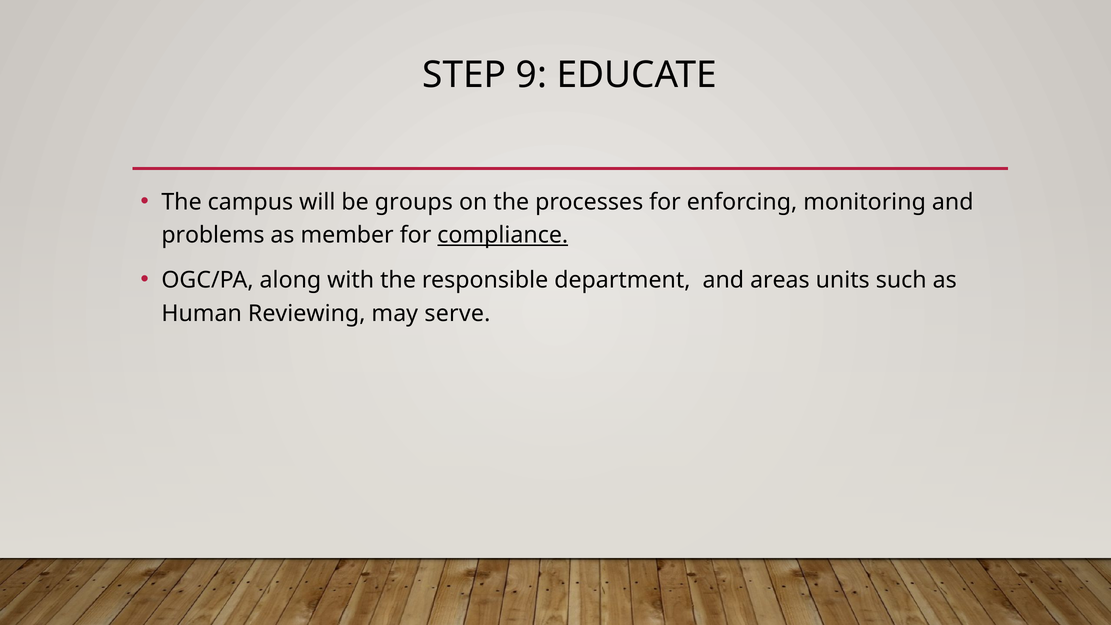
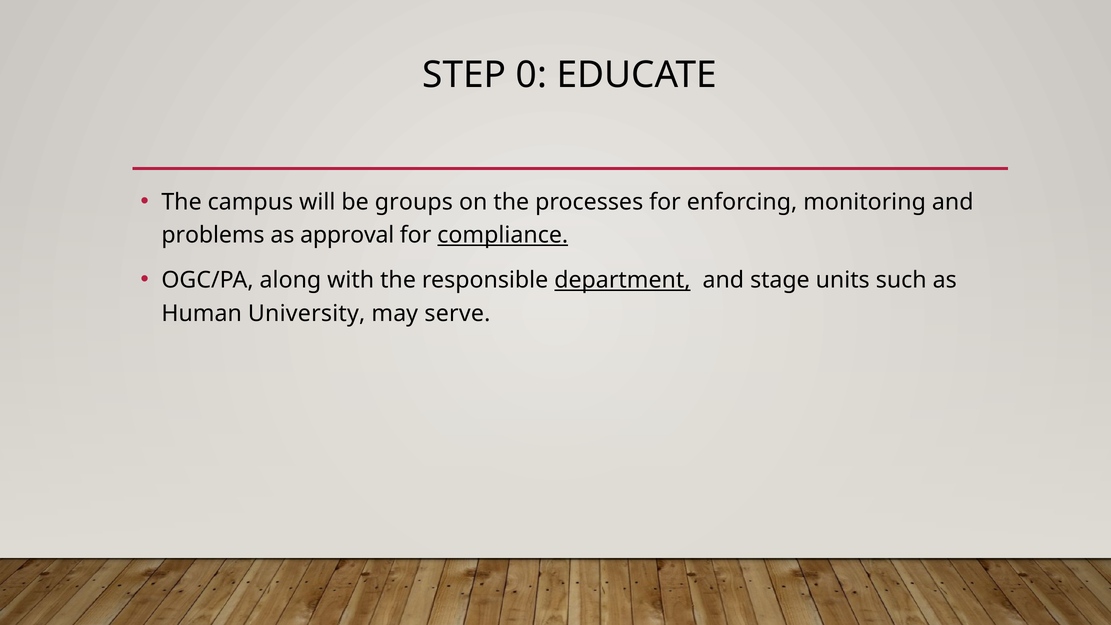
9: 9 -> 0
member: member -> approval
department underline: none -> present
areas: areas -> stage
Reviewing: Reviewing -> University
